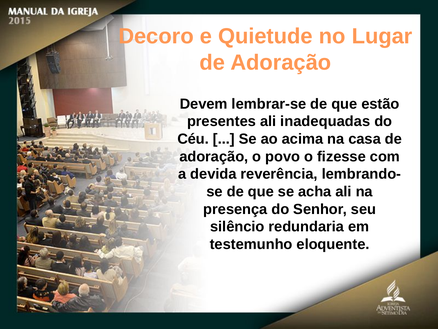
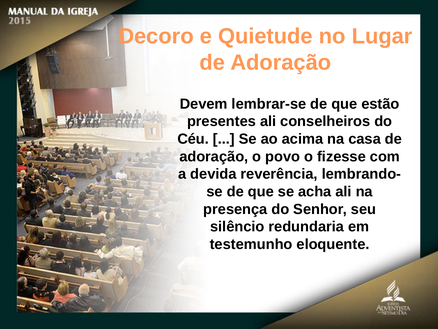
inadequadas: inadequadas -> conselheiros
